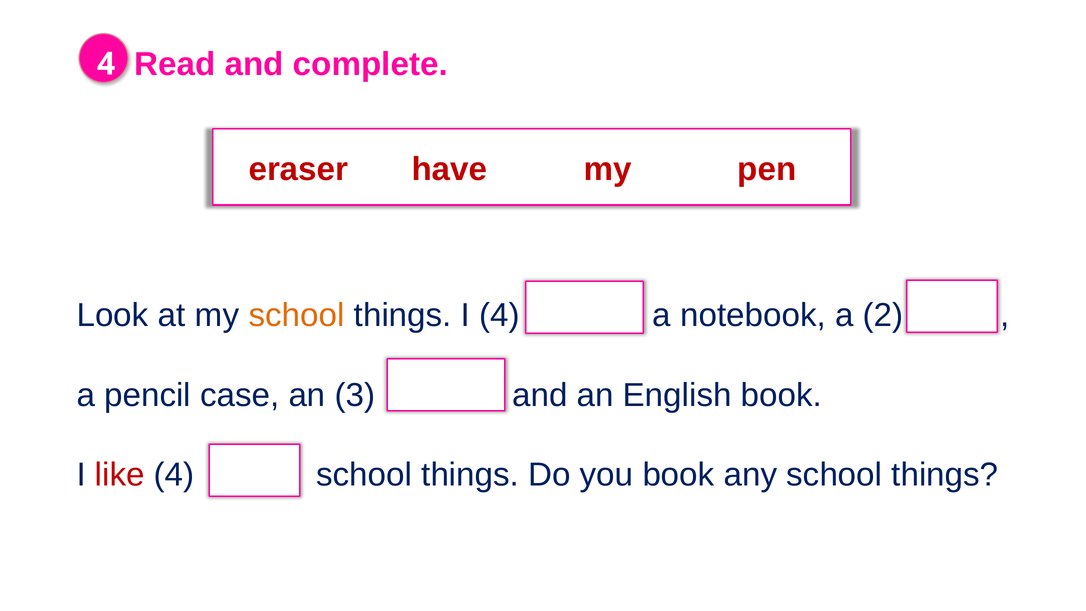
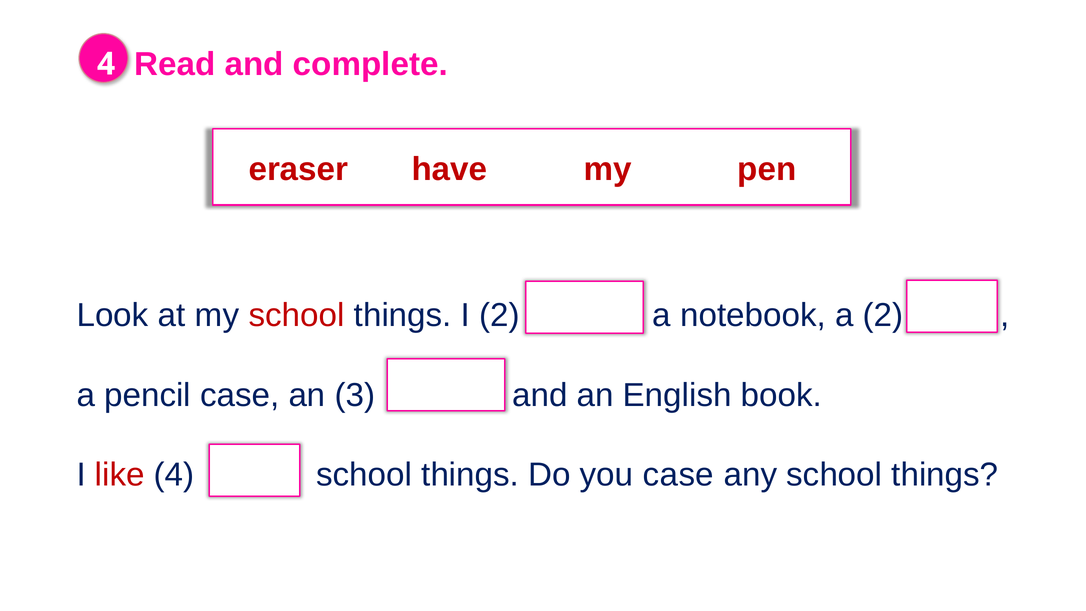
school at (297, 315) colour: orange -> red
I 4: 4 -> 2
you book: book -> case
